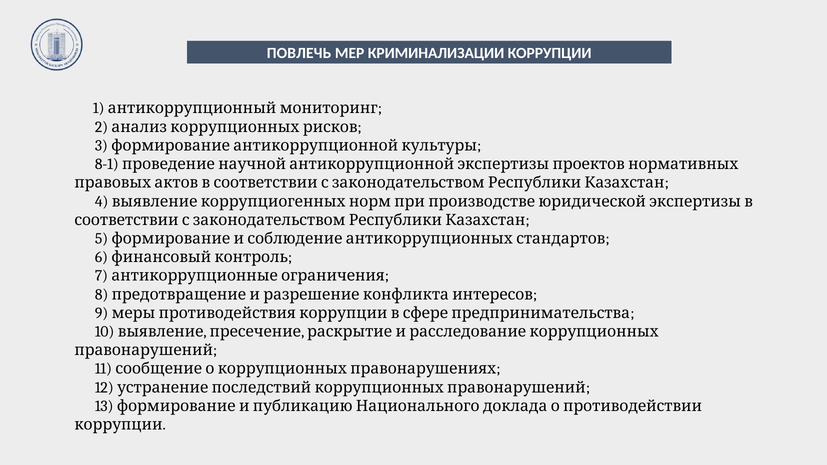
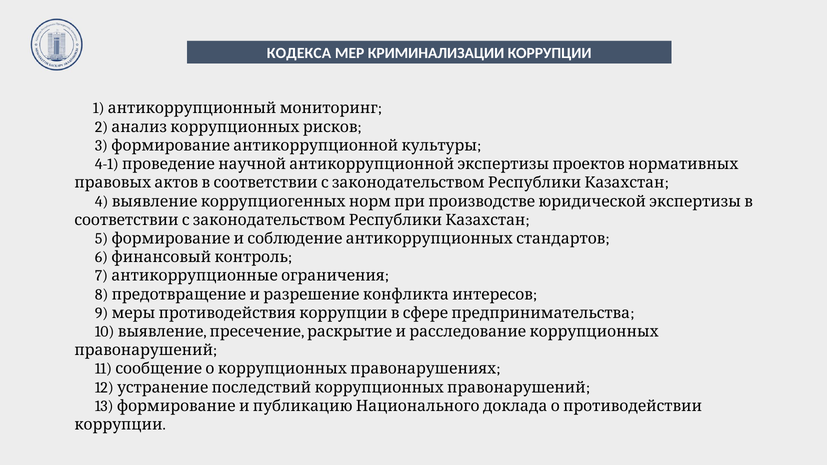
ПОВЛЕЧЬ: ПОВЛЕЧЬ -> КОДЕКСА
8-1: 8-1 -> 4-1
